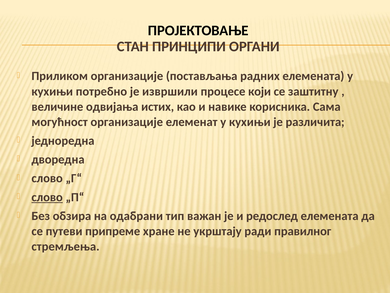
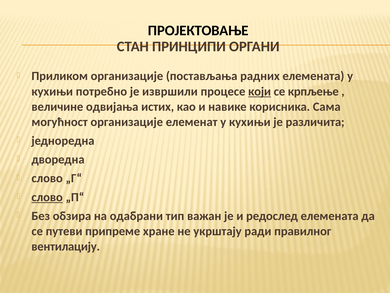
који underline: none -> present
заштитну: заштитну -> крпљење
стремљења: стремљења -> вентилацију
